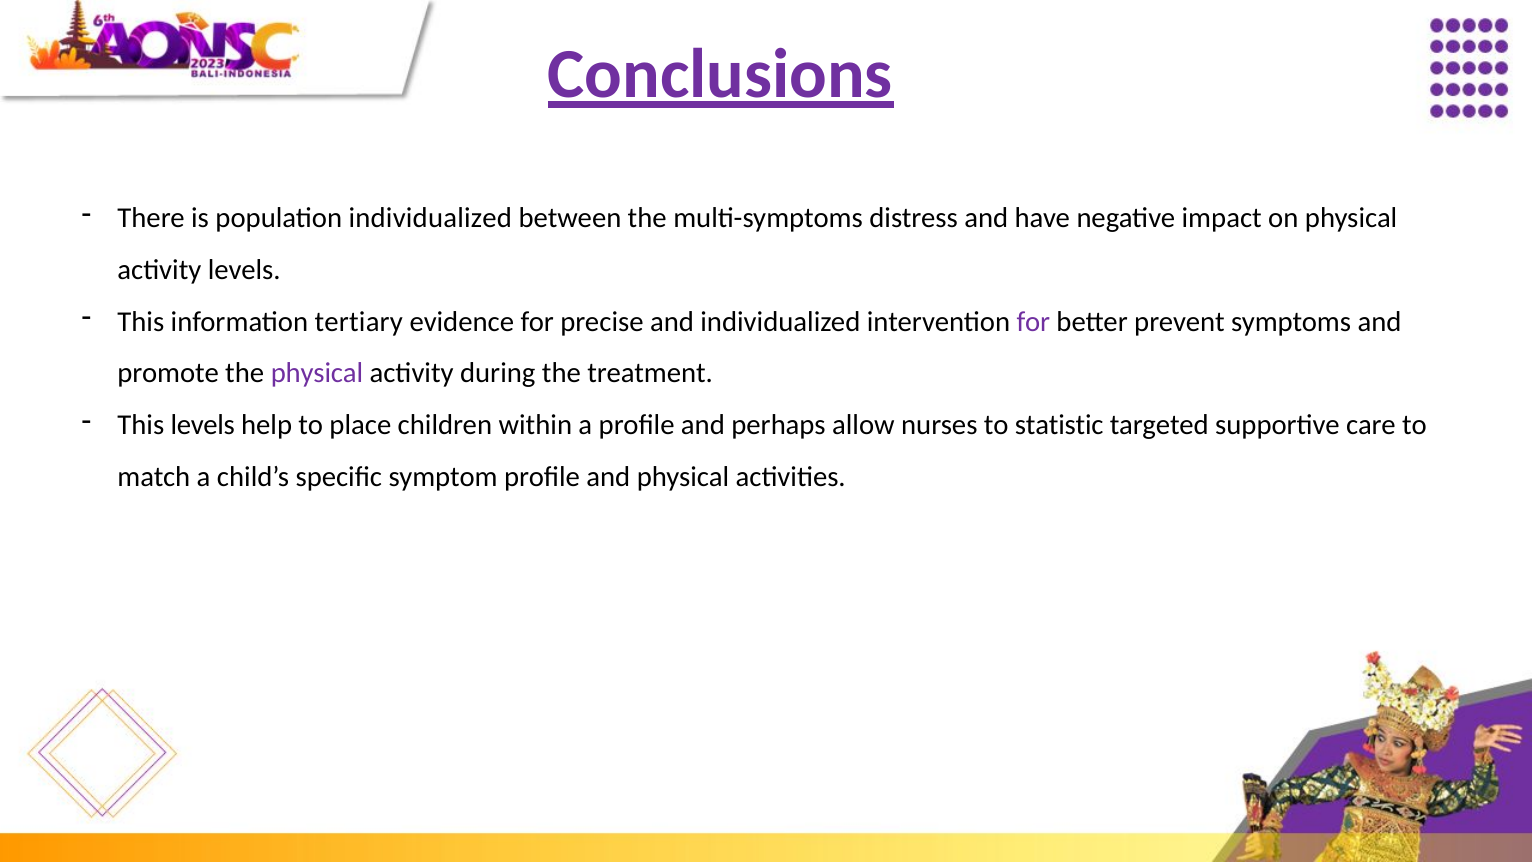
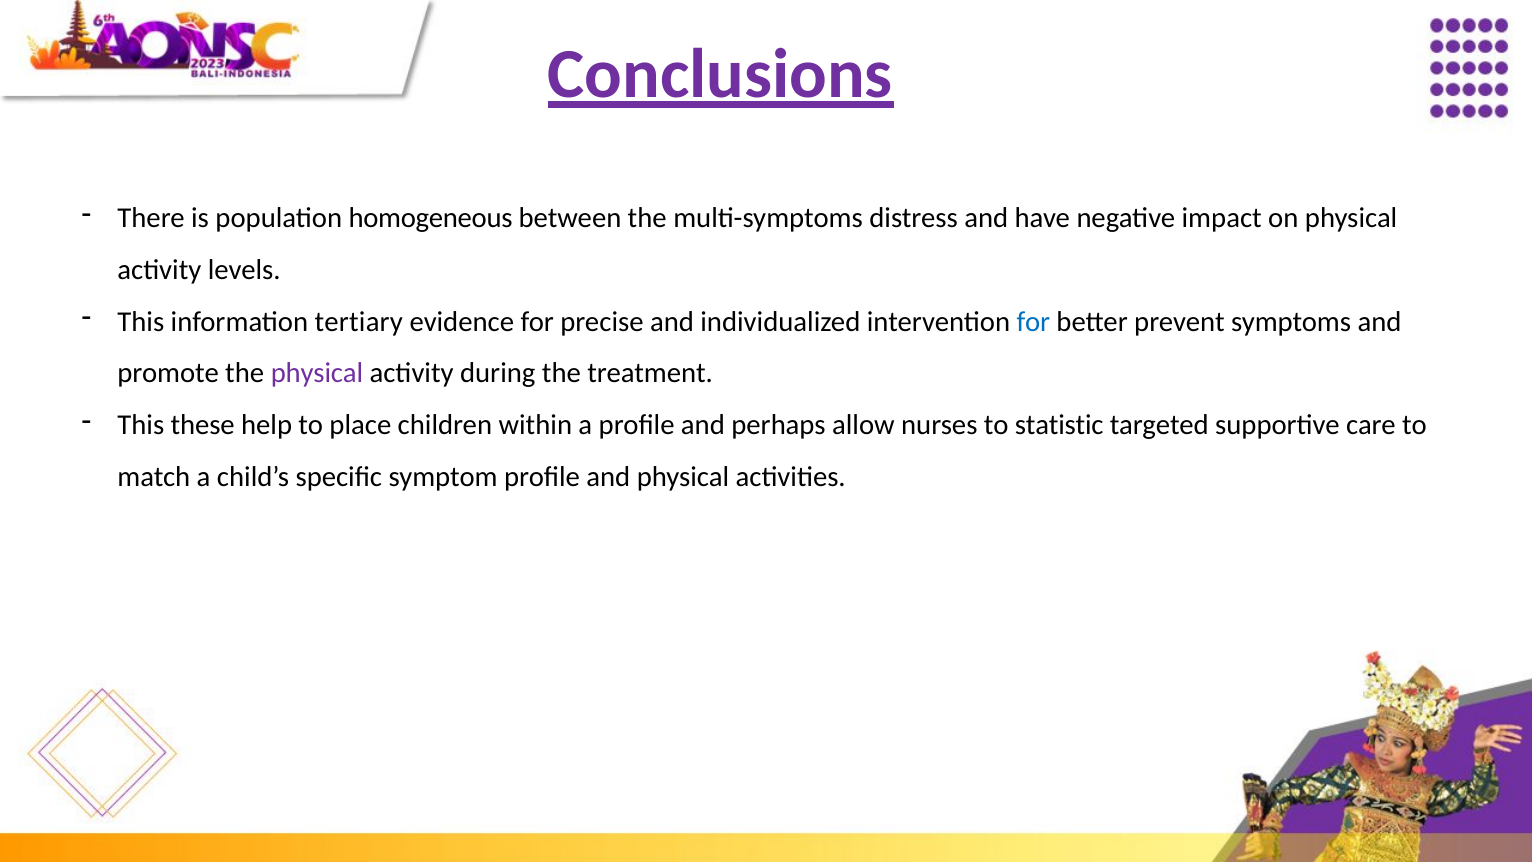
population individualized: individualized -> homogeneous
for at (1033, 322) colour: purple -> blue
This levels: levels -> these
